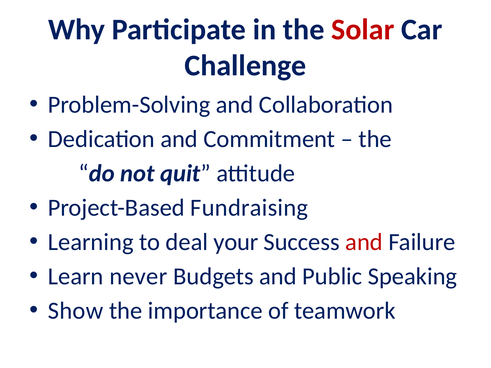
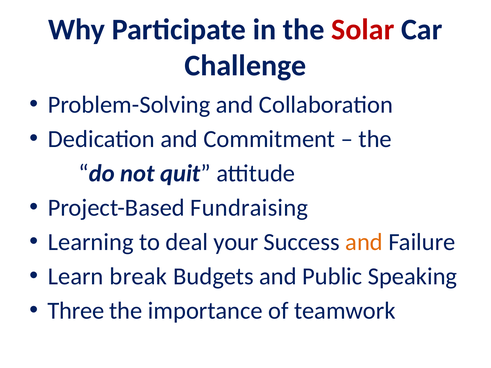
and at (364, 242) colour: red -> orange
never: never -> break
Show: Show -> Three
